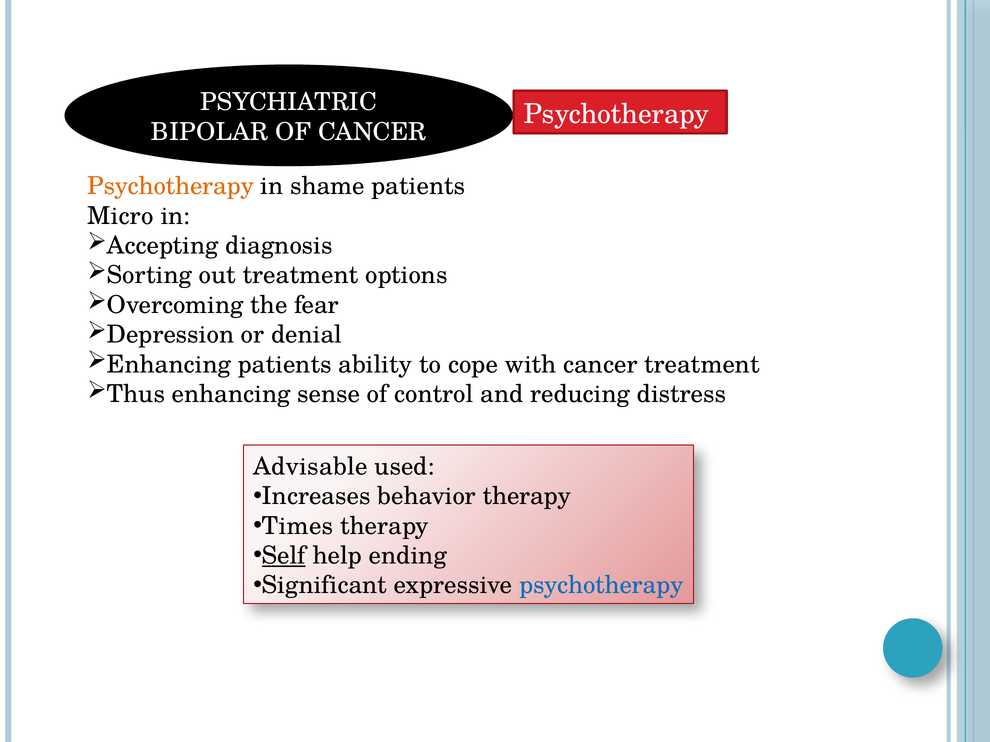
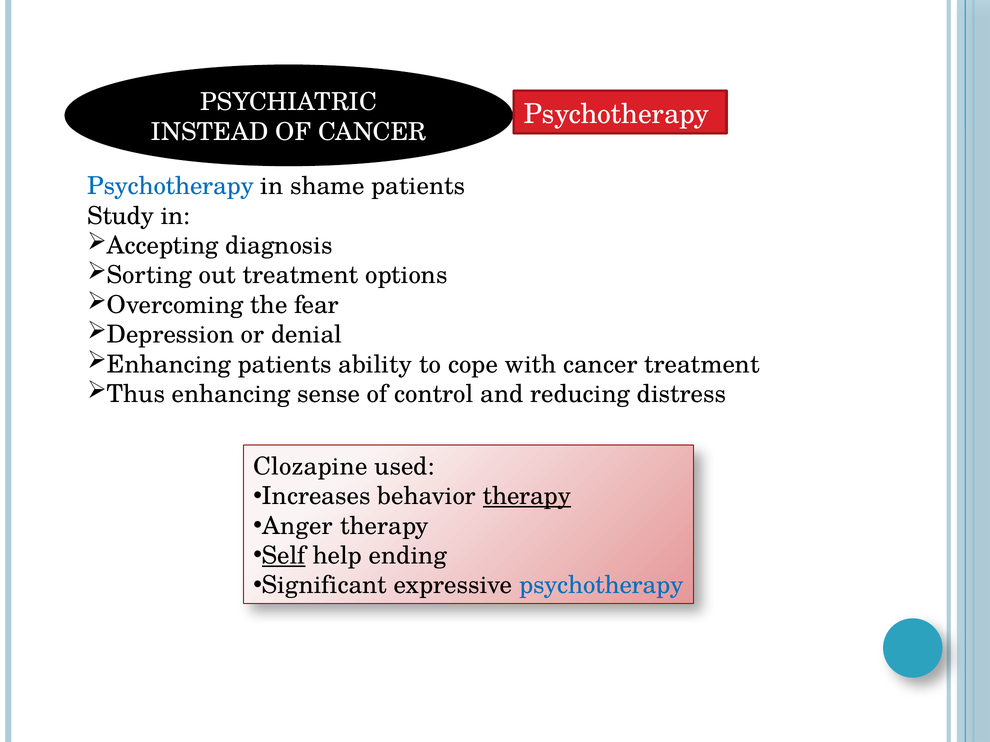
BIPOLAR: BIPOLAR -> INSTEAD
Psychotherapy at (171, 186) colour: orange -> blue
Micro: Micro -> Study
Advisable: Advisable -> Clozapine
therapy at (527, 497) underline: none -> present
Times: Times -> Anger
